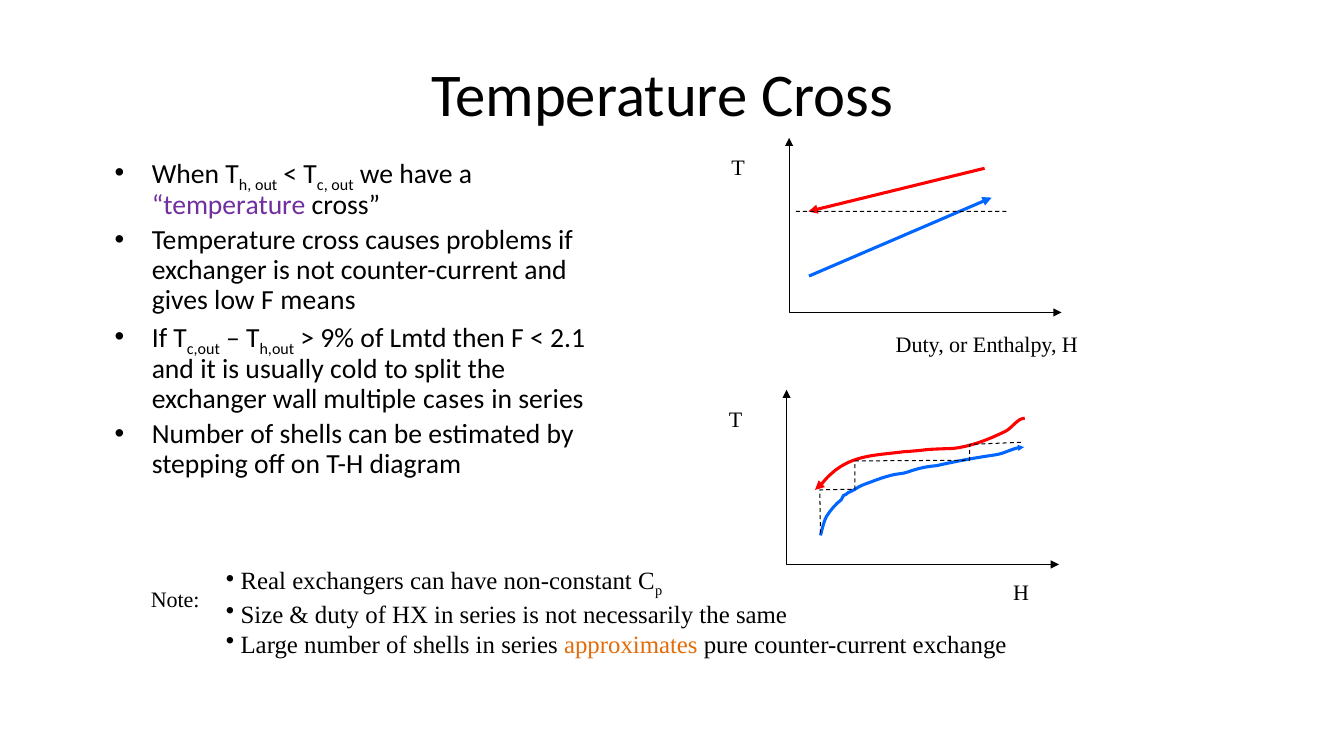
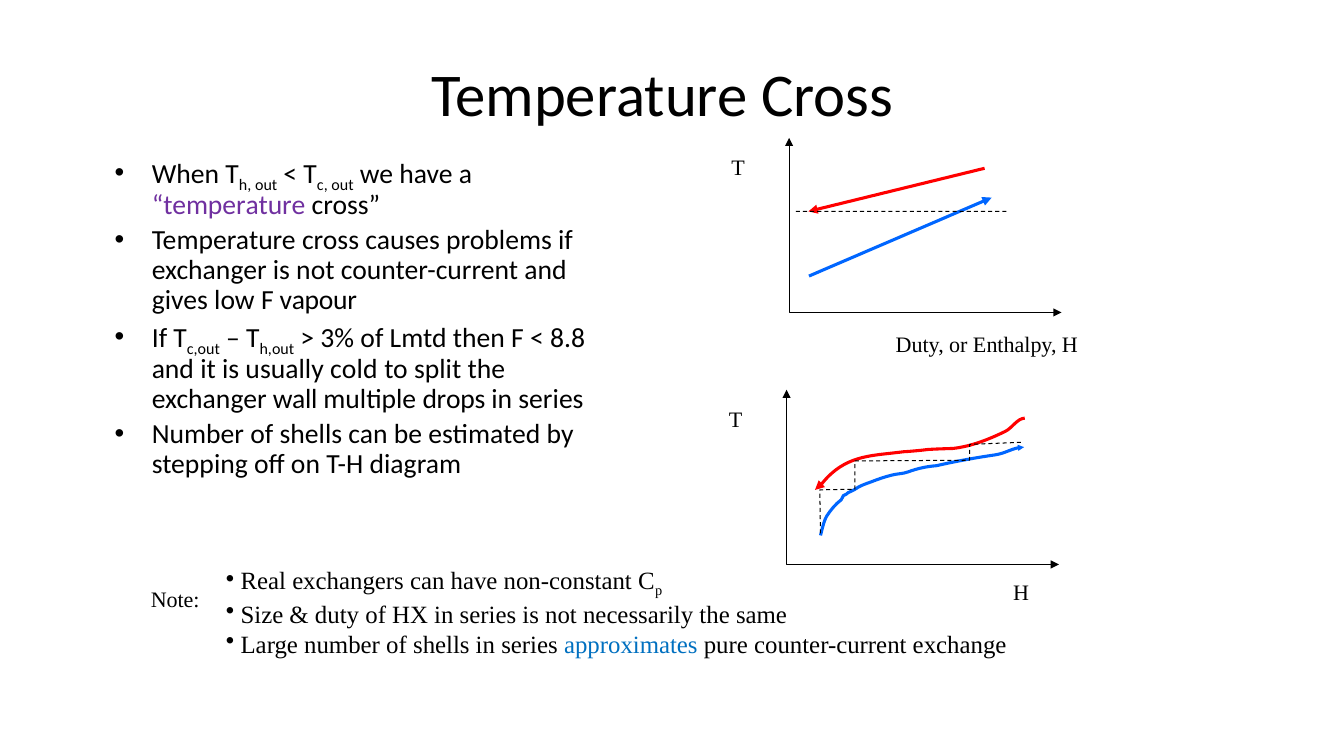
means: means -> vapour
9%: 9% -> 3%
2.1: 2.1 -> 8.8
cases: cases -> drops
approximates colour: orange -> blue
